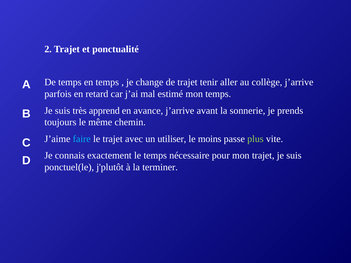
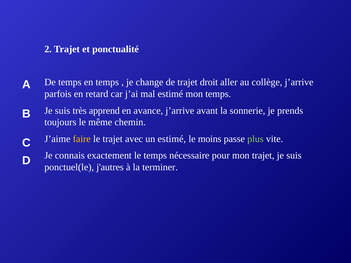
tenir: tenir -> droit
faire colour: light blue -> yellow
un utiliser: utiliser -> estimé
j'plutôt: j'plutôt -> j'autres
